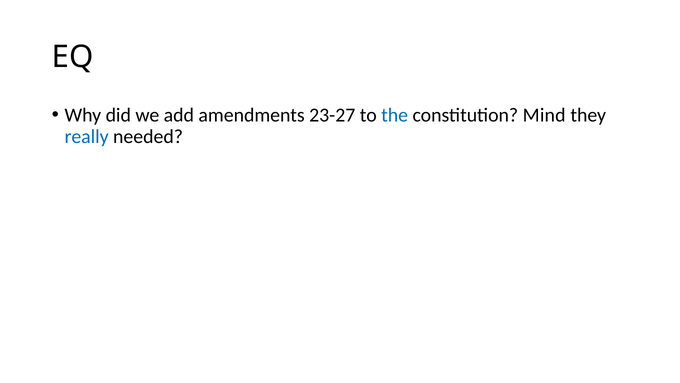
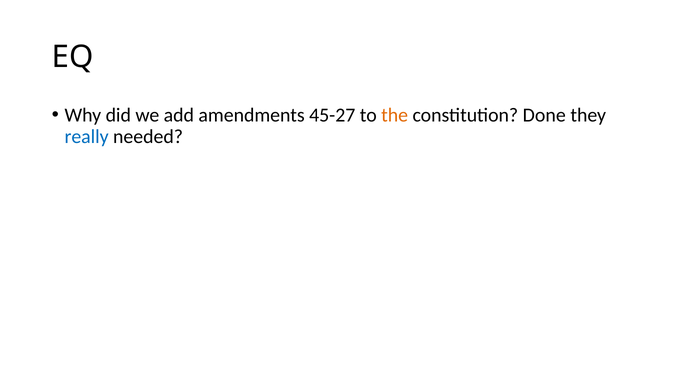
23-27: 23-27 -> 45-27
the colour: blue -> orange
Mind: Mind -> Done
